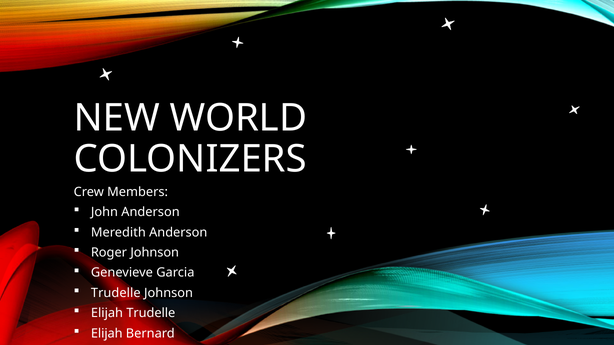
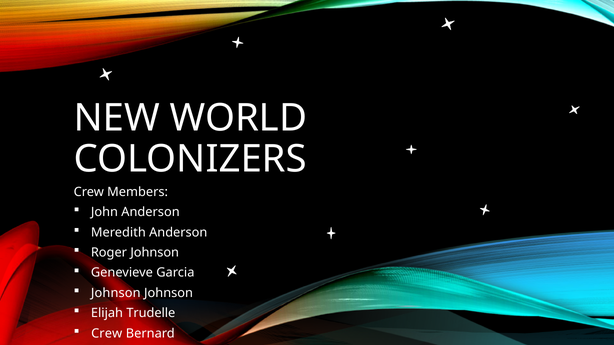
Trudelle at (116, 293): Trudelle -> Johnson
Elijah at (107, 334): Elijah -> Crew
